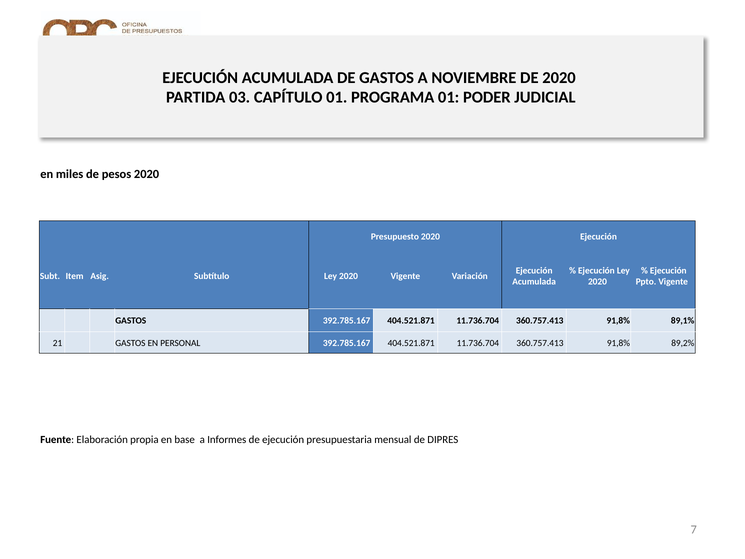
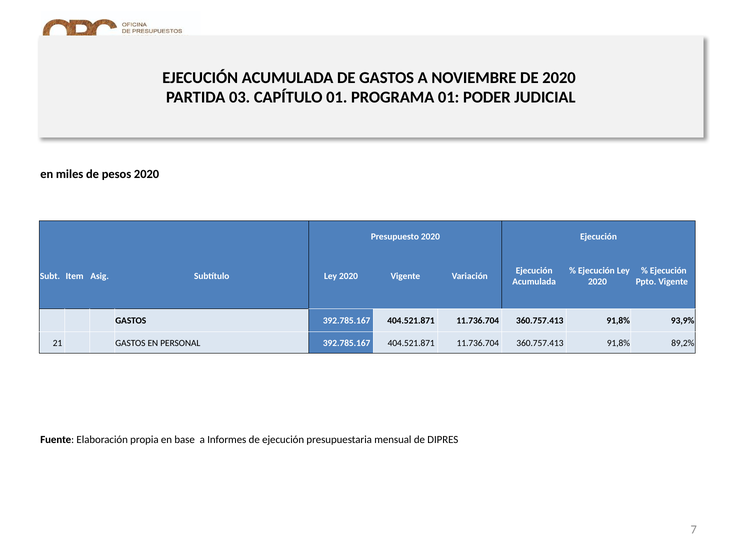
89,1%: 89,1% -> 93,9%
